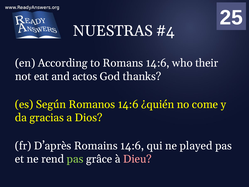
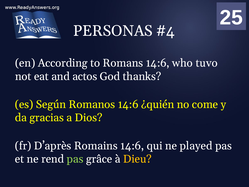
NUESTRAS: NUESTRAS -> PERSONAS
their: their -> tuvo
Dieu colour: pink -> yellow
